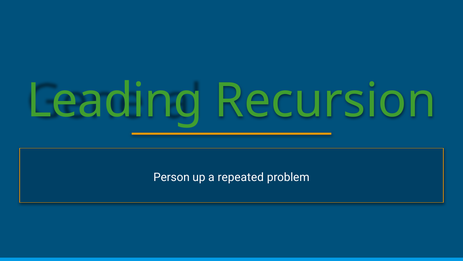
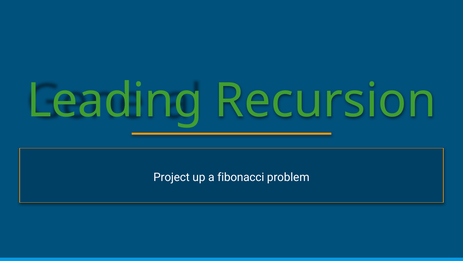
Person: Person -> Project
repeated: repeated -> fibonacci
